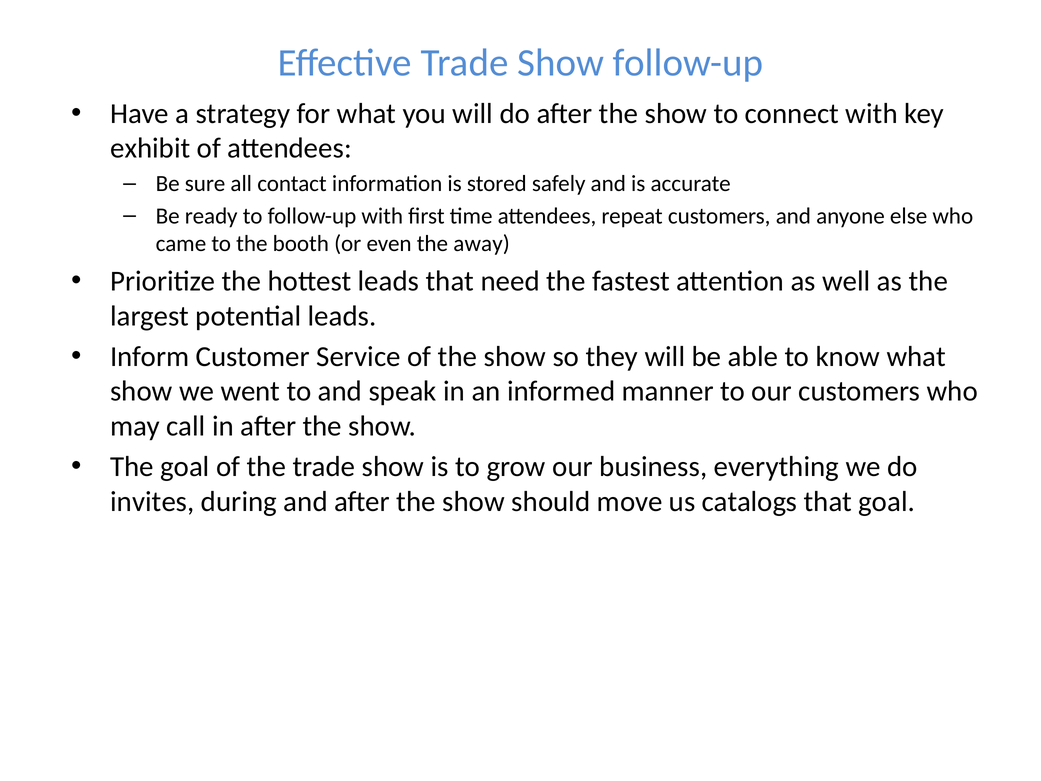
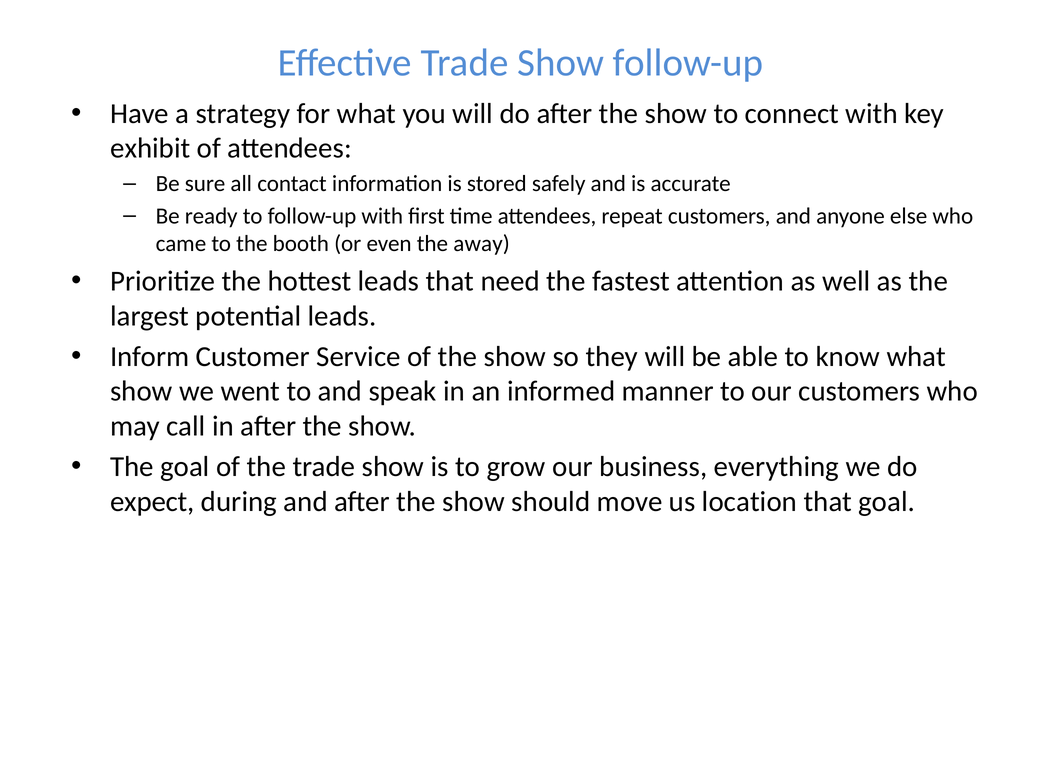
invites: invites -> expect
catalogs: catalogs -> location
